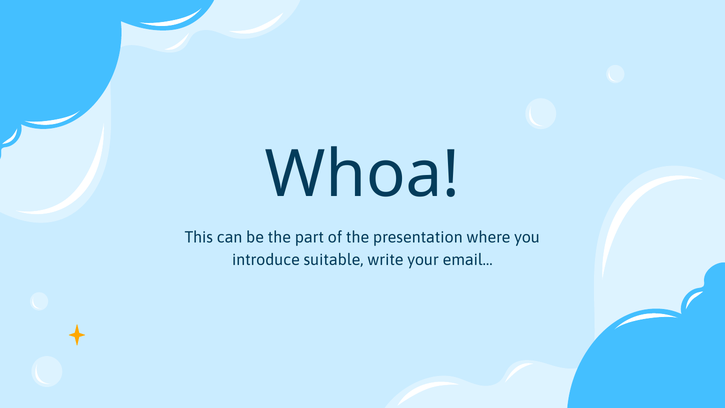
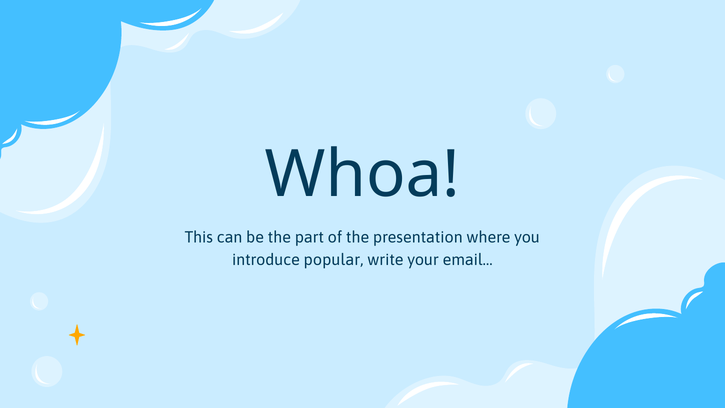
suitable: suitable -> popular
